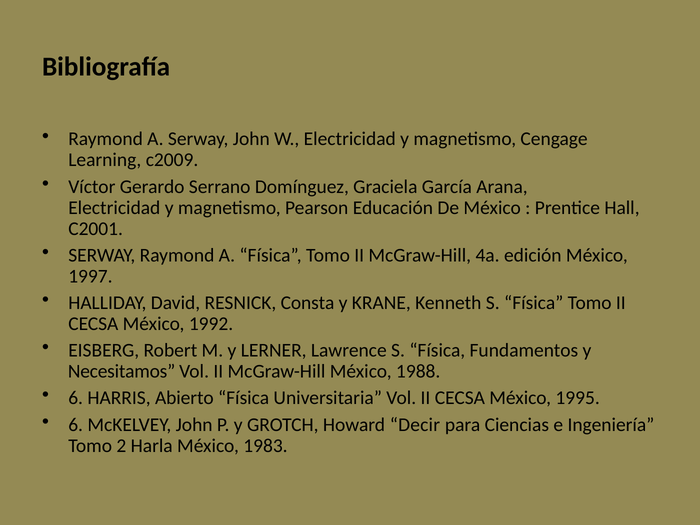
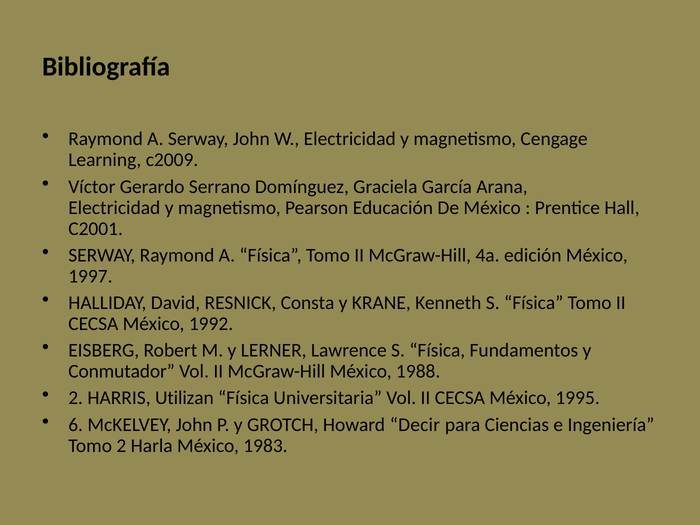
Necesitamos: Necesitamos -> Conmutador
6 at (76, 398): 6 -> 2
Abierto: Abierto -> Utilizan
